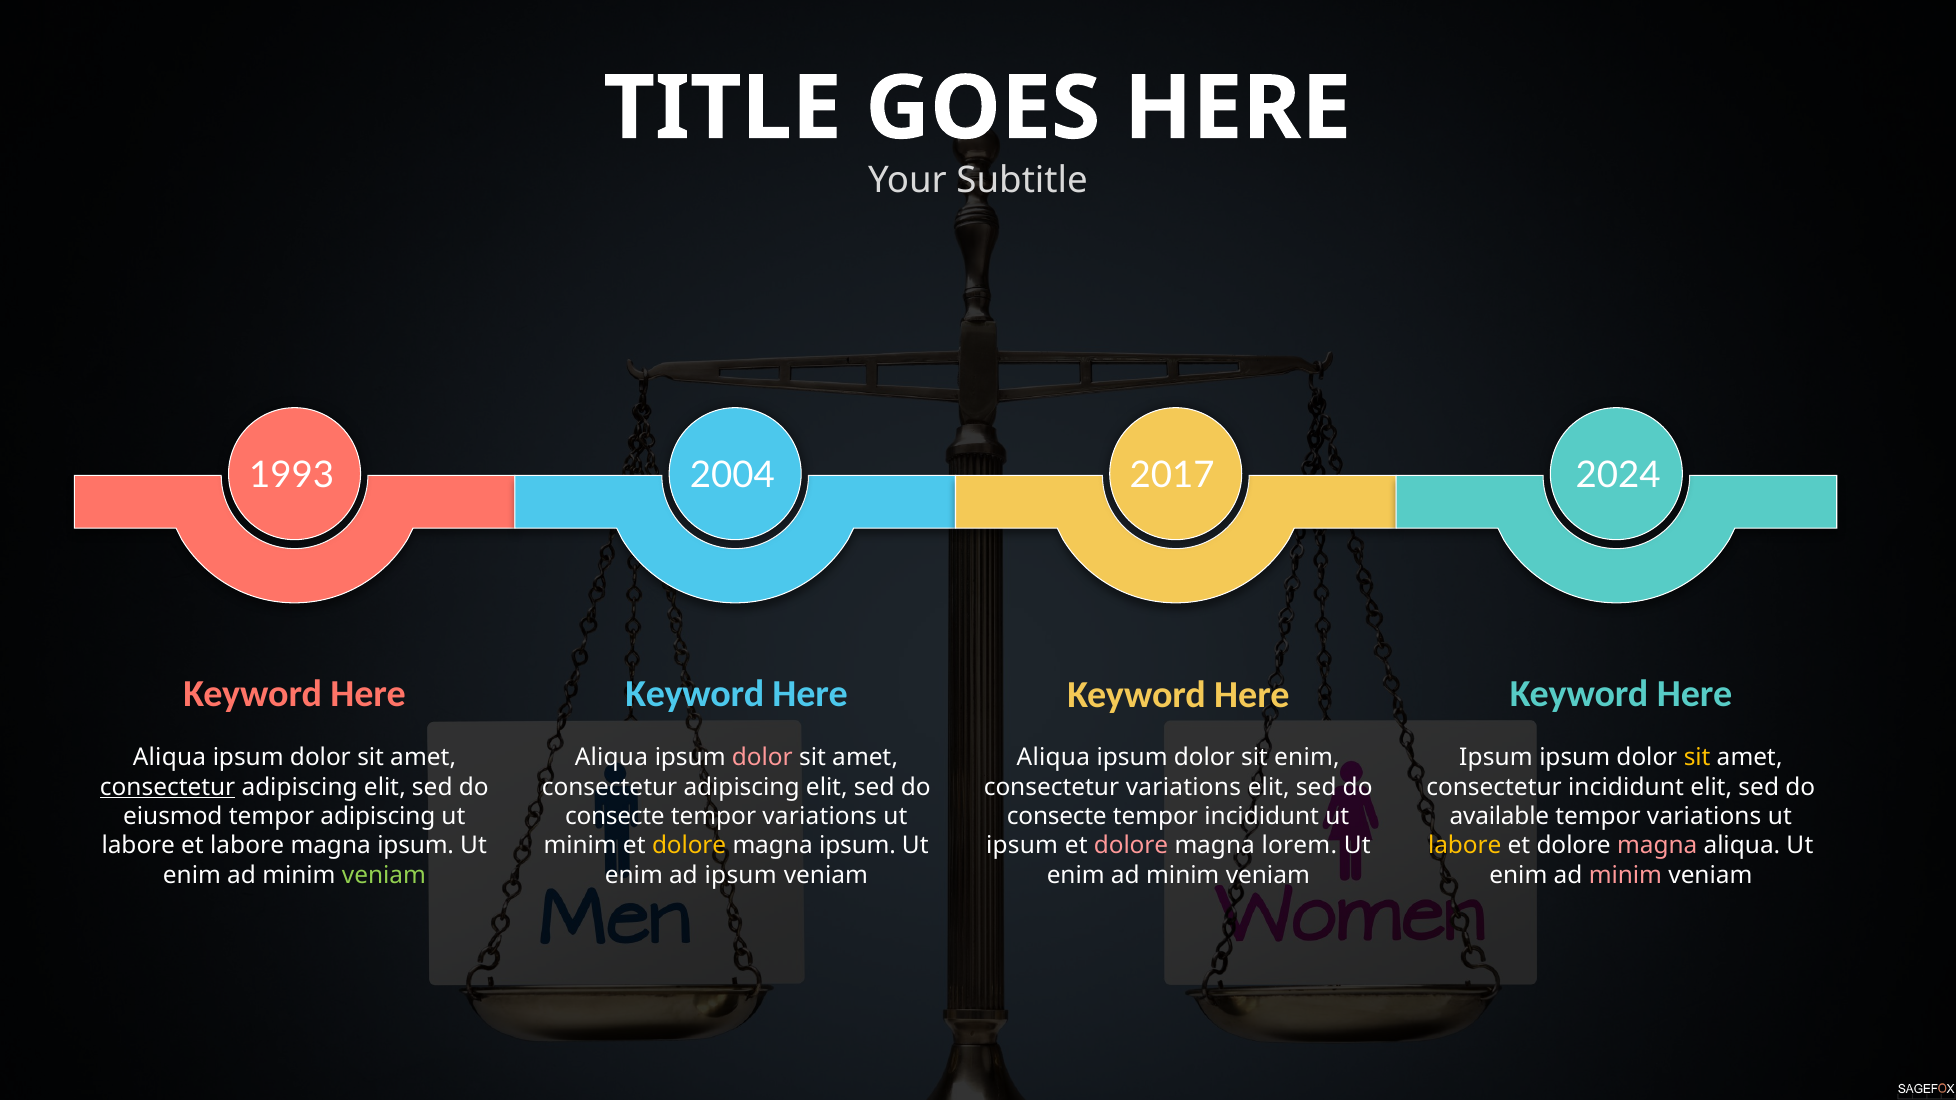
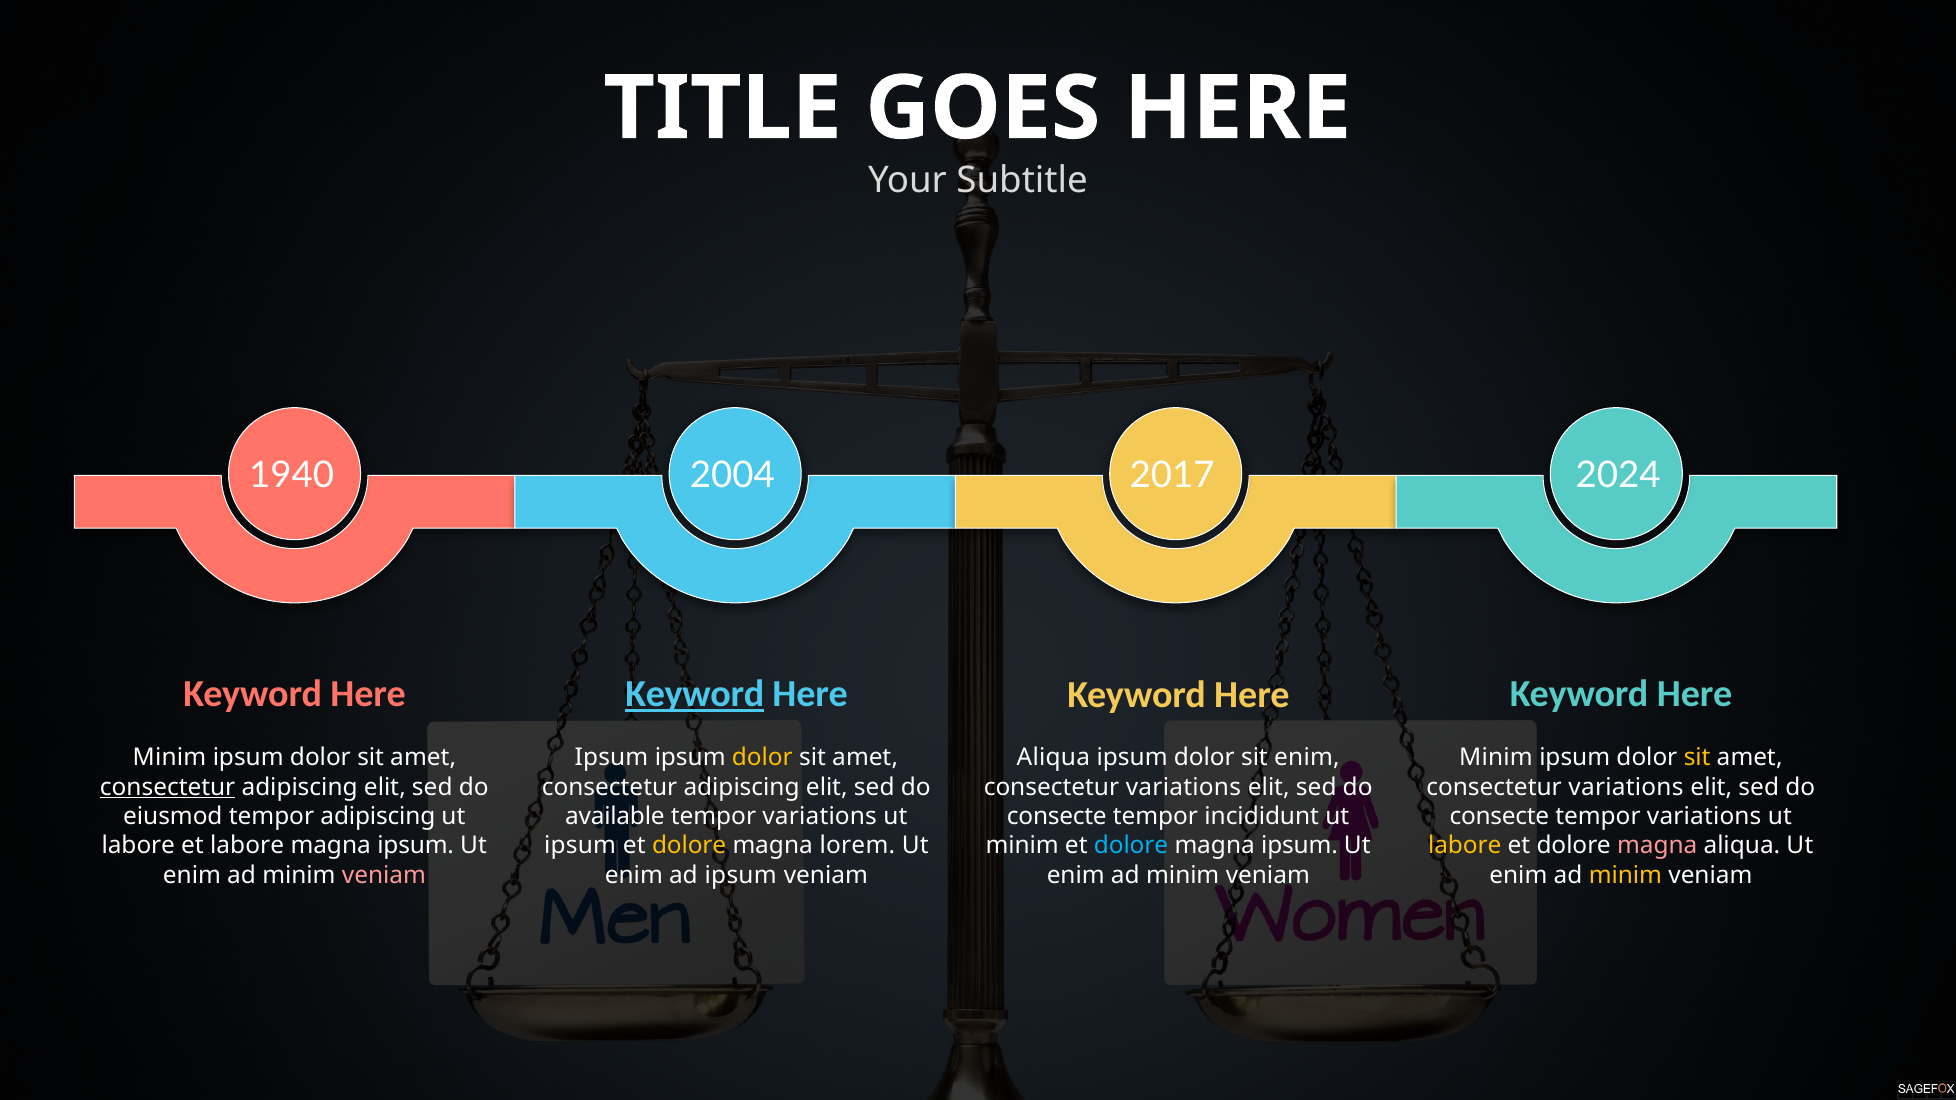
1993: 1993 -> 1940
Keyword at (695, 694) underline: none -> present
Aliqua at (169, 758): Aliqua -> Minim
Aliqua at (611, 758): Aliqua -> Ipsum
dolor at (762, 758) colour: pink -> yellow
Ipsum at (1496, 758): Ipsum -> Minim
incididunt at (1626, 787): incididunt -> variations
consecte at (615, 817): consecte -> available
available at (1499, 817): available -> consecte
minim at (580, 846): minim -> ipsum
ipsum at (858, 846): ipsum -> lorem
ipsum at (1022, 846): ipsum -> minim
dolore at (1131, 846) colour: pink -> light blue
lorem at (1299, 846): lorem -> ipsum
veniam at (384, 875) colour: light green -> pink
minim at (1625, 875) colour: pink -> yellow
